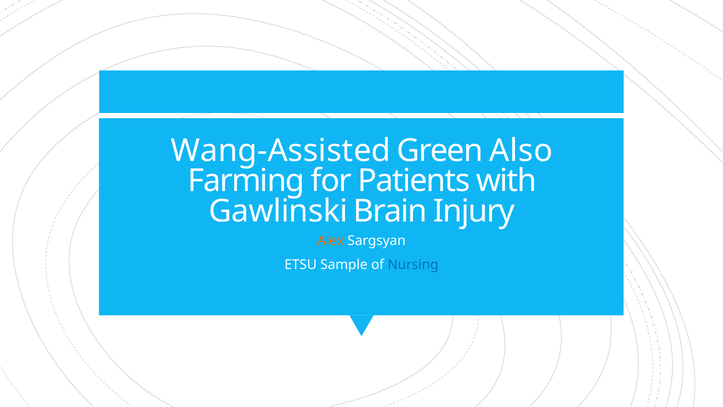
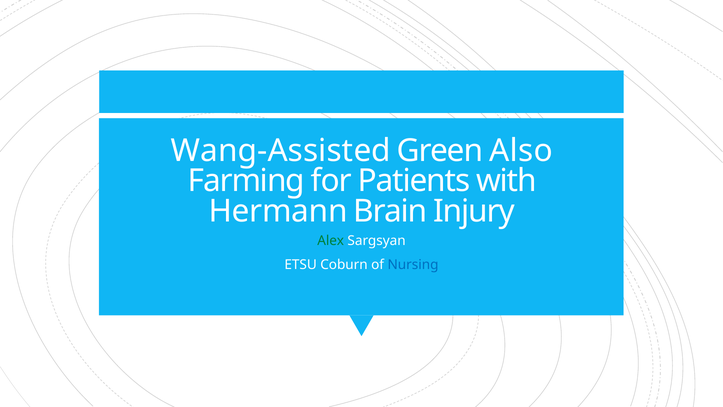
Gawlinski: Gawlinski -> Hermann
Alex colour: orange -> green
Sample: Sample -> Coburn
